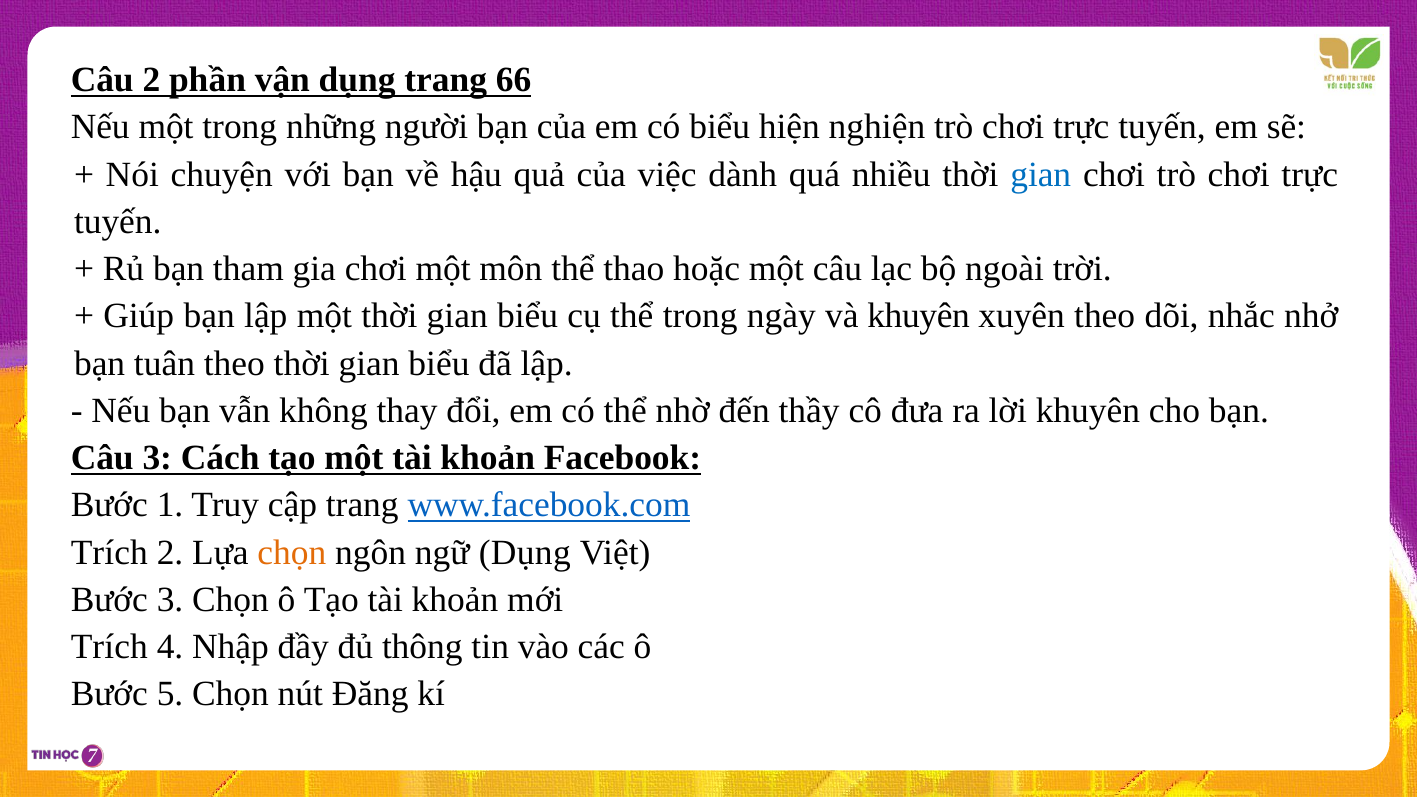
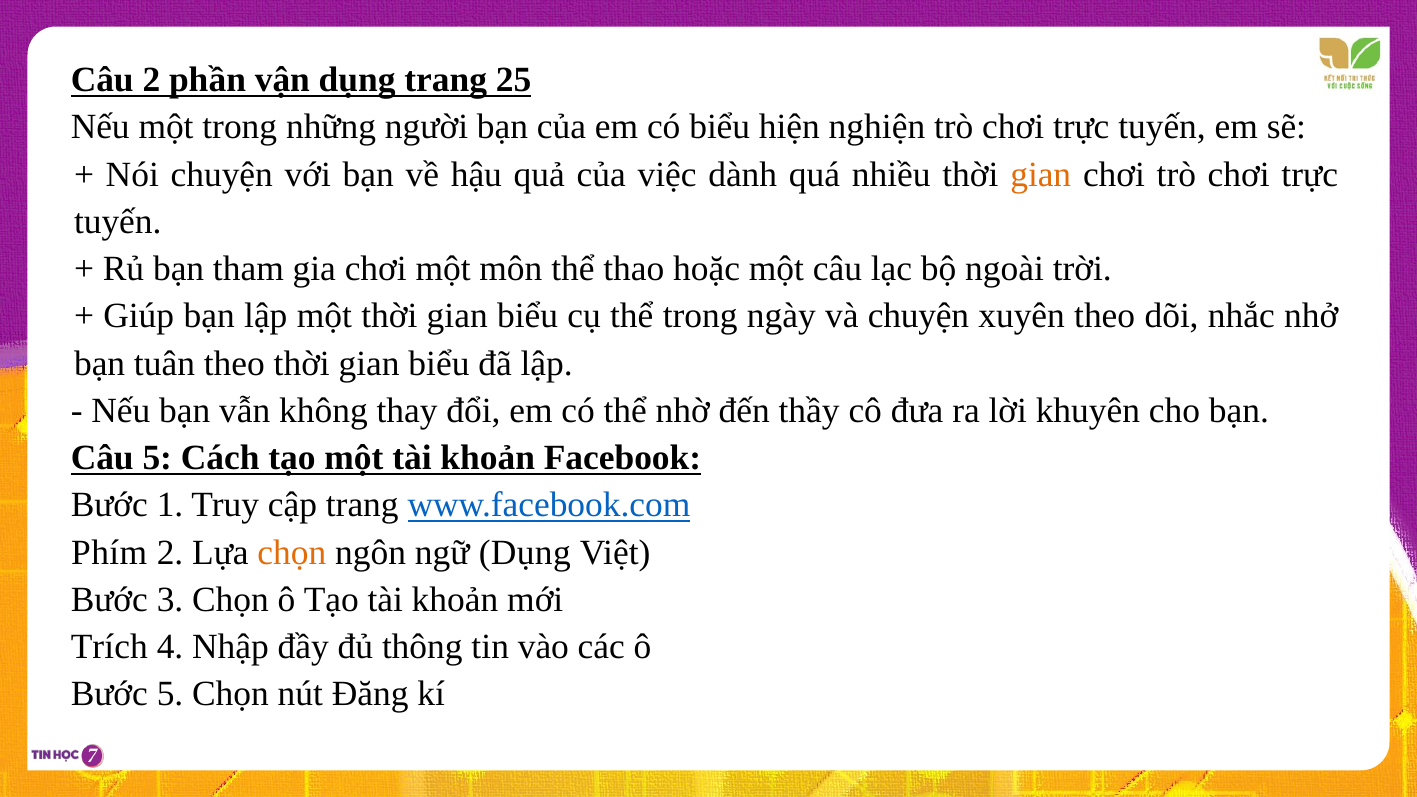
66: 66 -> 25
gian at (1041, 175) colour: blue -> orange
và khuyên: khuyên -> chuyện
Câu 3: 3 -> 5
Trích at (109, 552): Trích -> Phím
